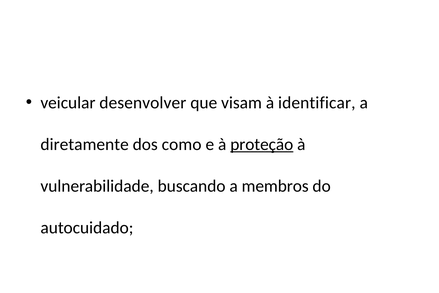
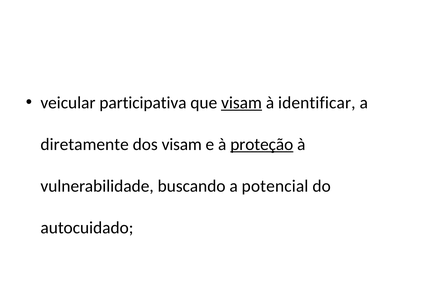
desenvolver: desenvolver -> participativa
visam at (242, 103) underline: none -> present
dos como: como -> visam
membros: membros -> potencial
